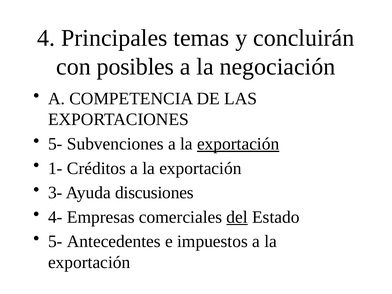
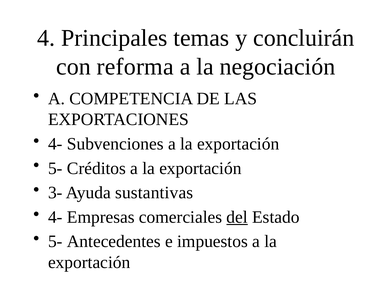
posibles: posibles -> reforma
5- at (55, 144): 5- -> 4-
exportación at (238, 144) underline: present -> none
1- at (55, 168): 1- -> 5-
discusiones: discusiones -> sustantivas
